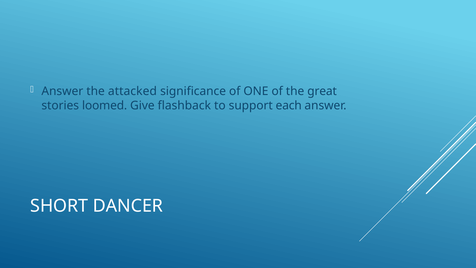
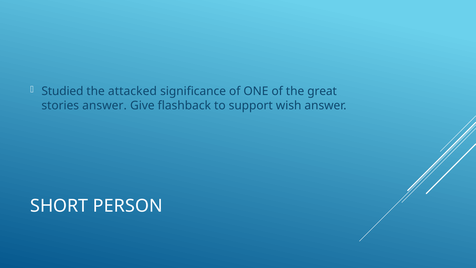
Answer at (62, 91): Answer -> Studied
stories loomed: loomed -> answer
each: each -> wish
DANCER: DANCER -> PERSON
